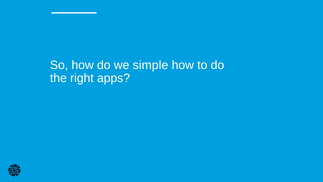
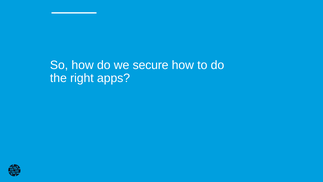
simple: simple -> secure
